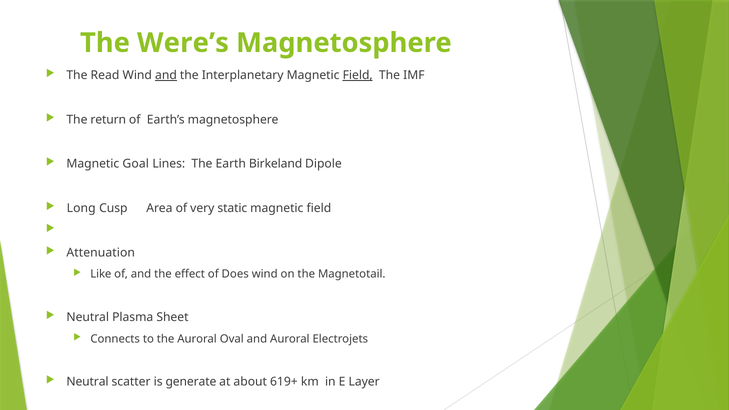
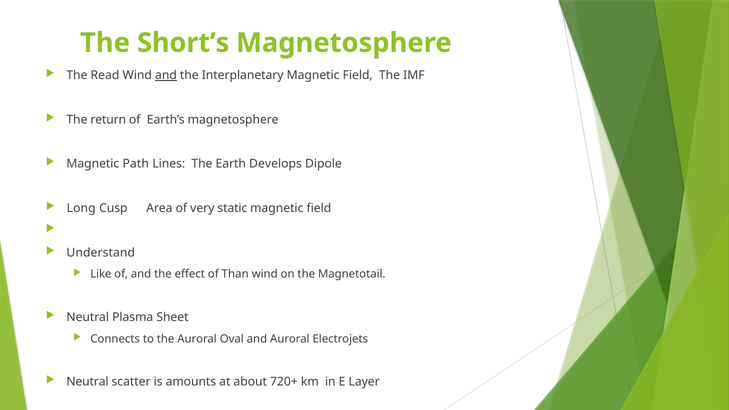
Were’s: Were’s -> Short’s
Field at (358, 75) underline: present -> none
Goal: Goal -> Path
Birkeland: Birkeland -> Develops
Attenuation: Attenuation -> Understand
Does: Does -> Than
generate: generate -> amounts
619+: 619+ -> 720+
